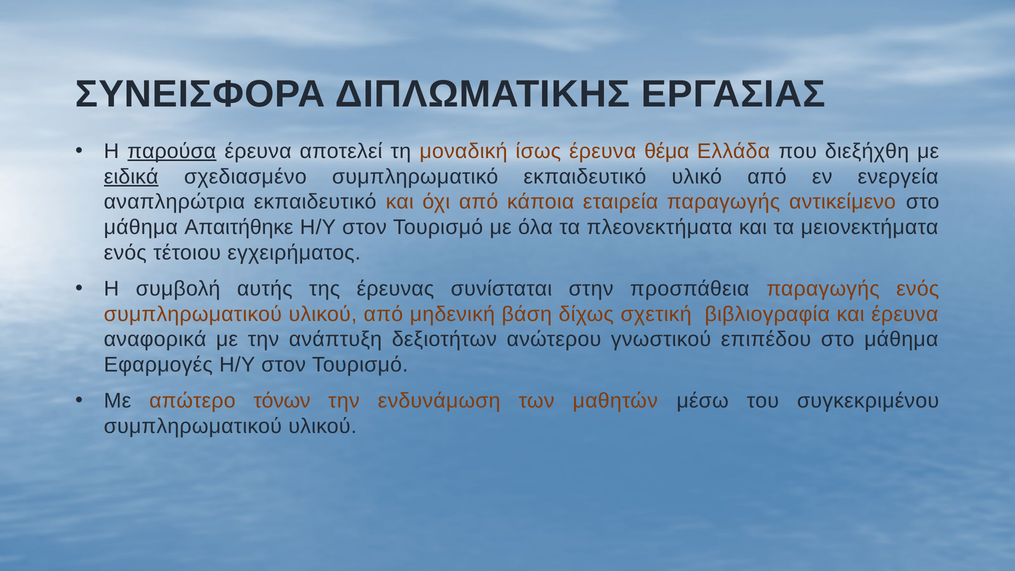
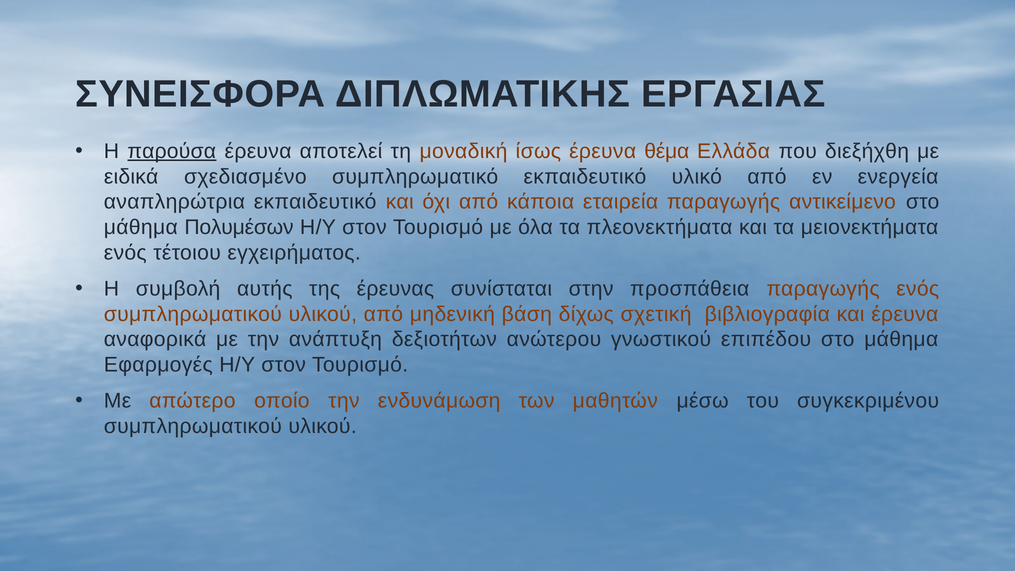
ειδικά underline: present -> none
Απαιτήθηκε: Απαιτήθηκε -> Πολυμέσων
τόνων: τόνων -> οποίο
